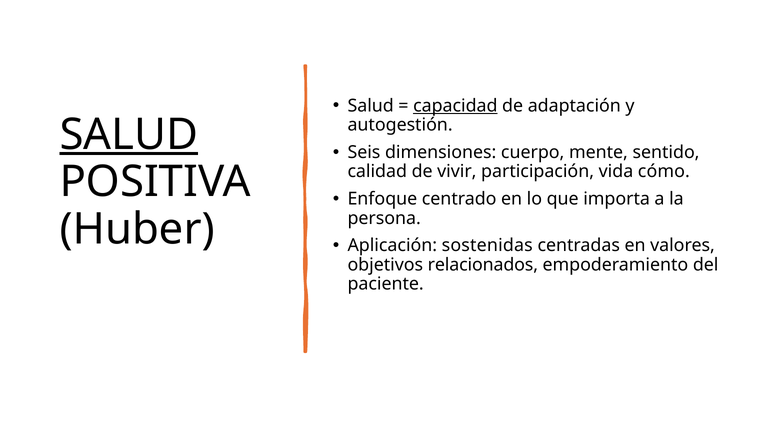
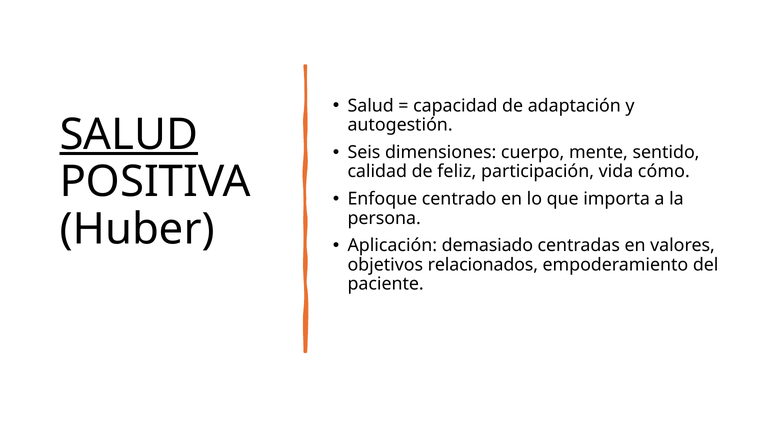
capacidad underline: present -> none
vivir: vivir -> feliz
sostenidas: sostenidas -> demasiado
